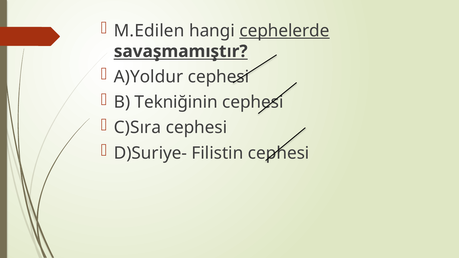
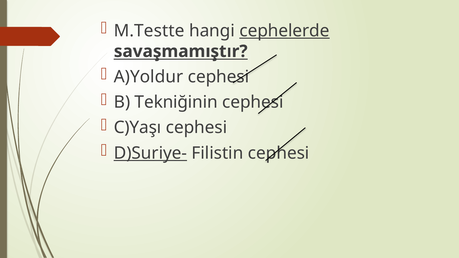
M.Edilen: M.Edilen -> M.Testte
C)Sıra: C)Sıra -> C)Yaşı
D)Suriye- underline: none -> present
